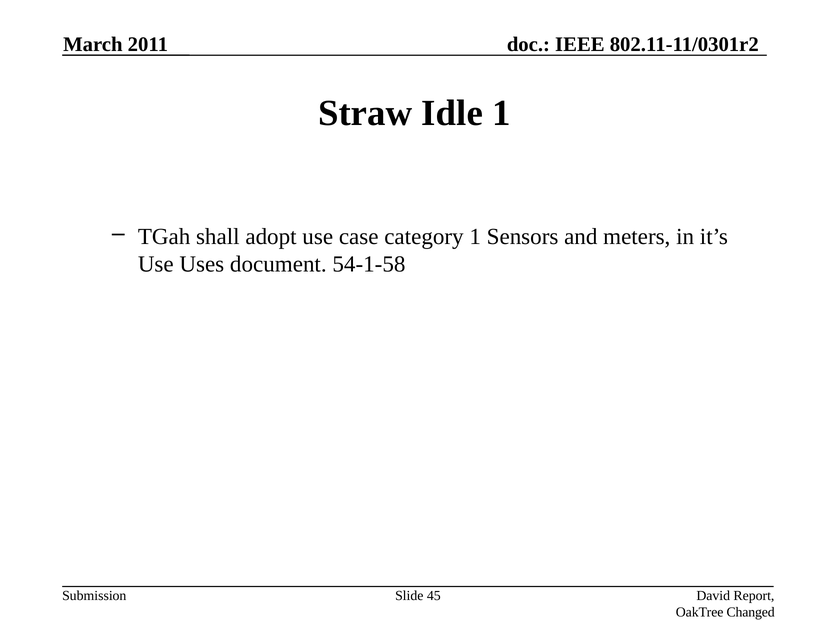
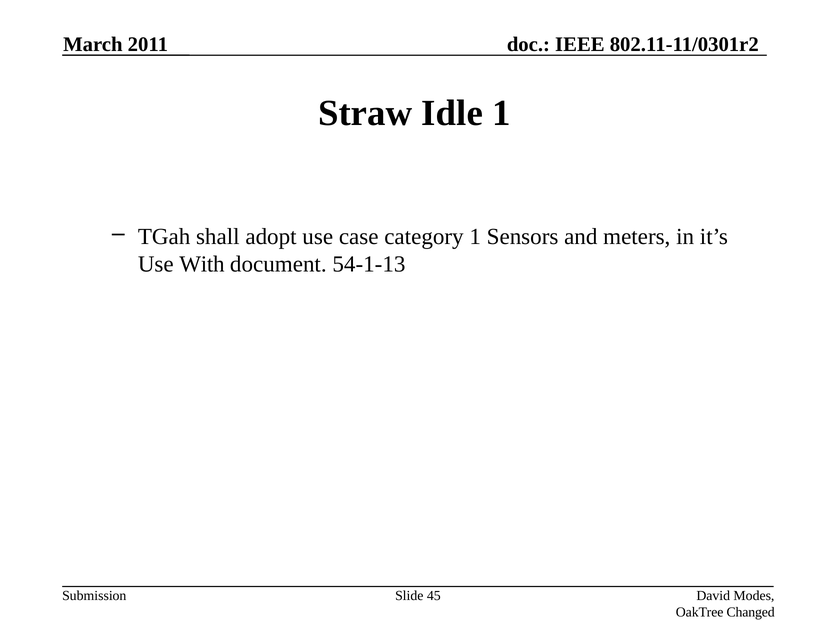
Uses: Uses -> With
54-1-58: 54-1-58 -> 54-1-13
Report: Report -> Modes
